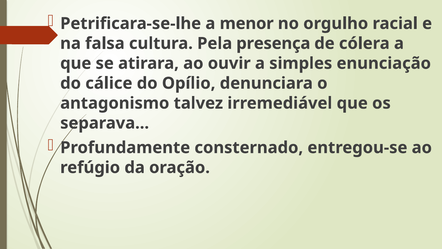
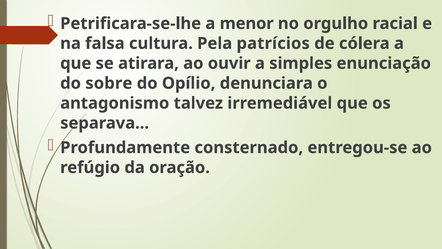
presença: presença -> patrícios
cálice: cálice -> sobre
